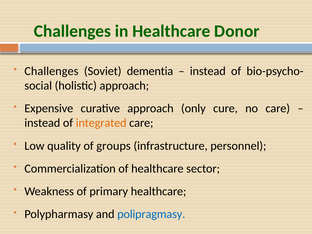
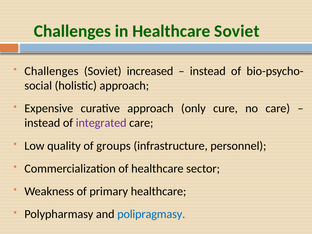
Healthcare Donor: Donor -> Soviet
dementia: dementia -> increased
integrated colour: orange -> purple
